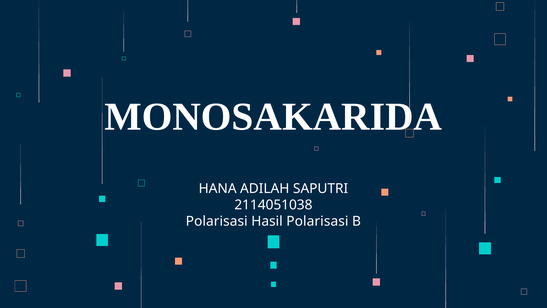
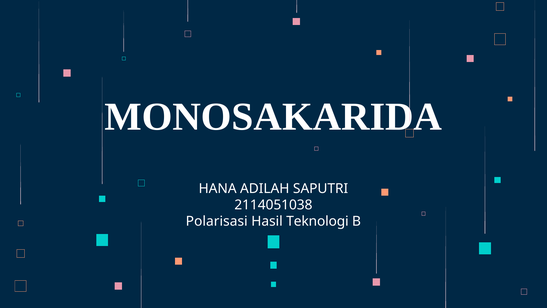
Hasil Polarisasi: Polarisasi -> Teknologi
